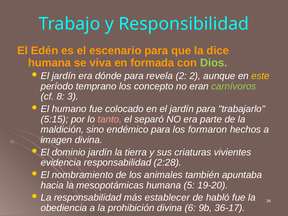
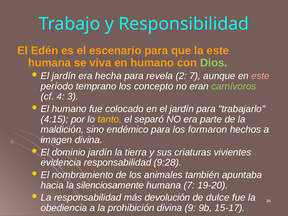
la dice: dice -> este
en formada: formada -> humano
dónde: dónde -> hecha
2 2: 2 -> 7
este at (260, 76) colour: yellow -> pink
8: 8 -> 4
5:15: 5:15 -> 4:15
tanto colour: pink -> yellow
2:28: 2:28 -> 9:28
mesopotámicas: mesopotámicas -> silenciosamente
humana 5: 5 -> 7
establecer: establecer -> devolución
habló: habló -> dulce
6: 6 -> 9
36-17: 36-17 -> 15-17
